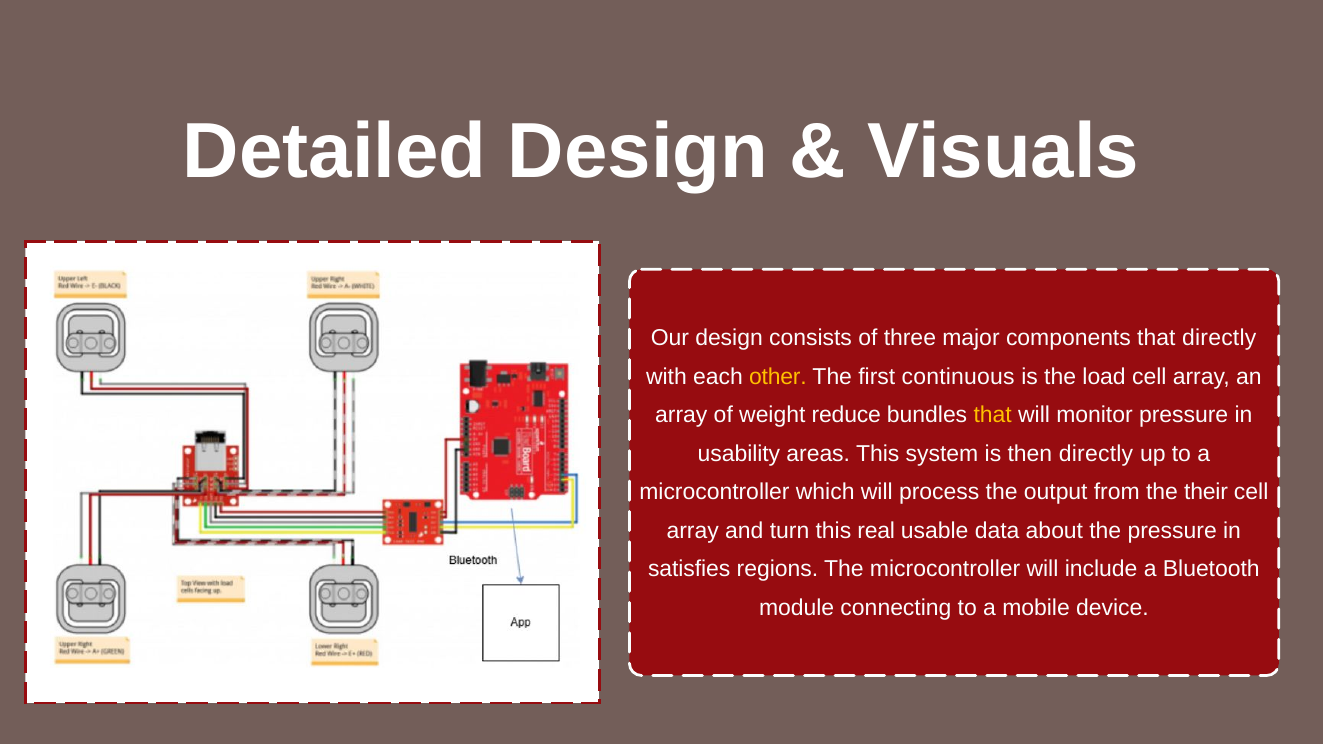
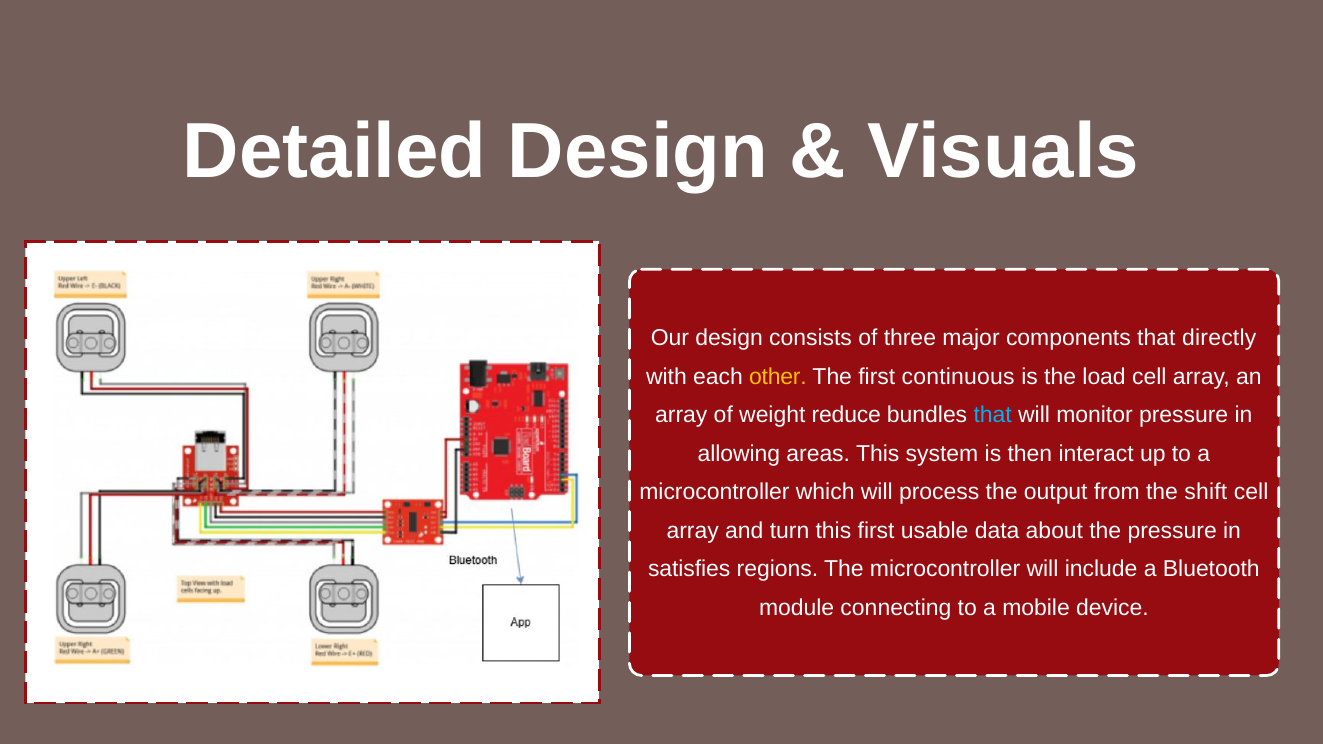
that at (993, 415) colour: yellow -> light blue
usability: usability -> allowing
then directly: directly -> interact
their: their -> shift
this real: real -> first
